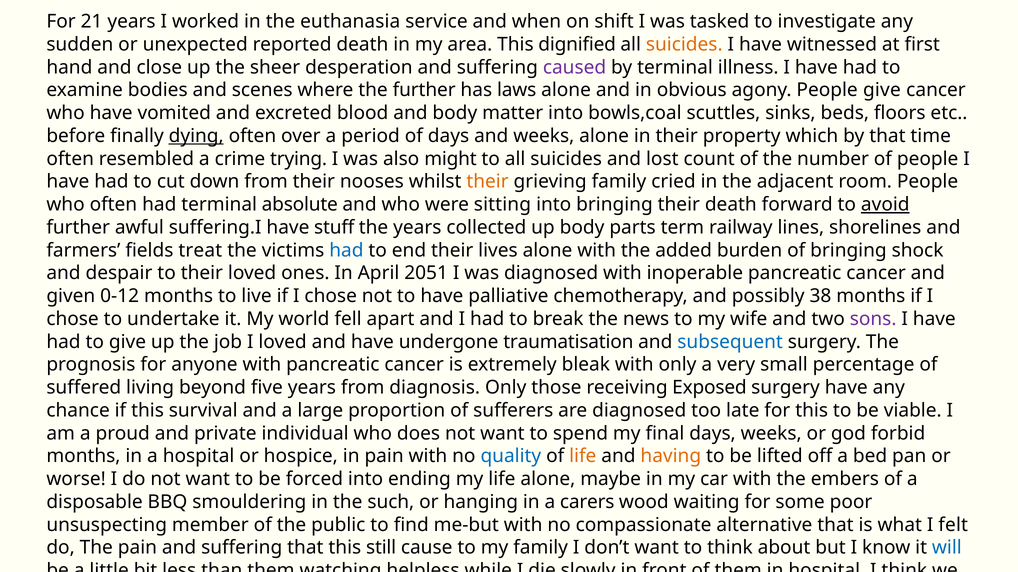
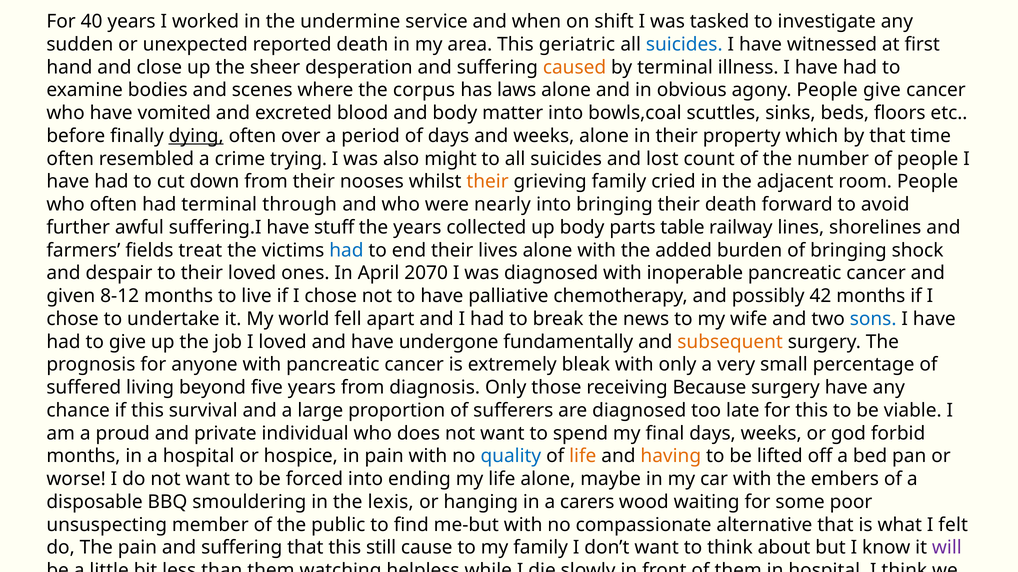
21: 21 -> 40
euthanasia: euthanasia -> undermine
dignified: dignified -> geriatric
suicides at (684, 44) colour: orange -> blue
caused colour: purple -> orange
the further: further -> corpus
absolute: absolute -> through
sitting: sitting -> nearly
avoid underline: present -> none
term: term -> table
2051: 2051 -> 2070
0-12: 0-12 -> 8-12
38: 38 -> 42
sons colour: purple -> blue
traumatisation: traumatisation -> fundamentally
subsequent colour: blue -> orange
Exposed: Exposed -> Because
such: such -> lexis
will colour: blue -> purple
